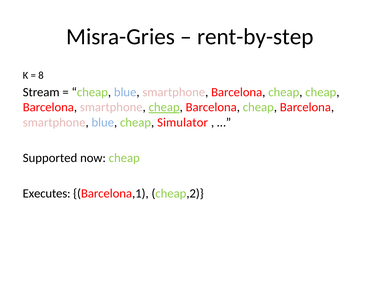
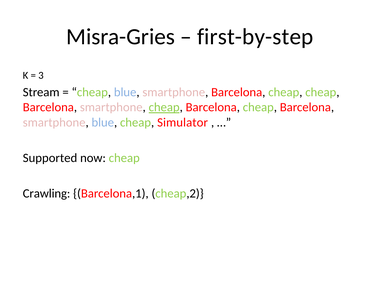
rent-by-step: rent-by-step -> first-by-step
8: 8 -> 3
Executes: Executes -> Crawling
